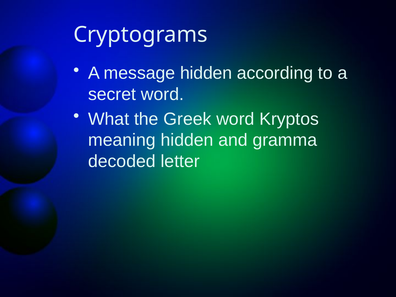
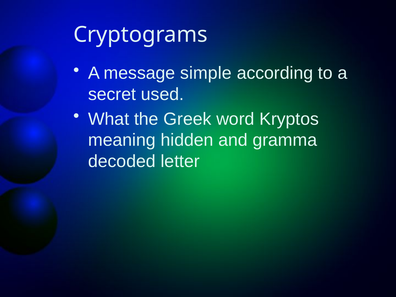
message hidden: hidden -> simple
secret word: word -> used
